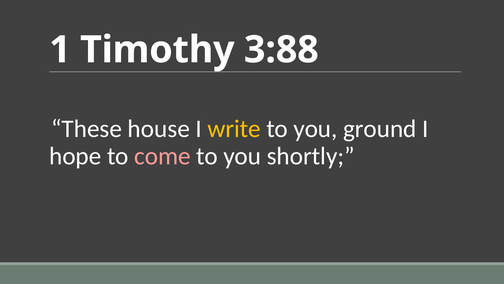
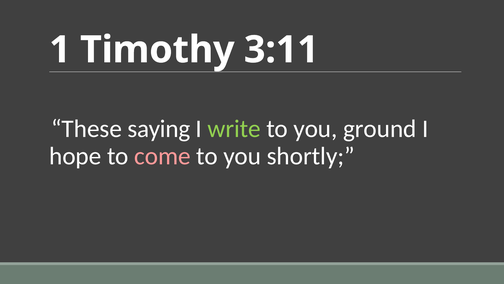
3:88: 3:88 -> 3:11
house: house -> saying
write colour: yellow -> light green
